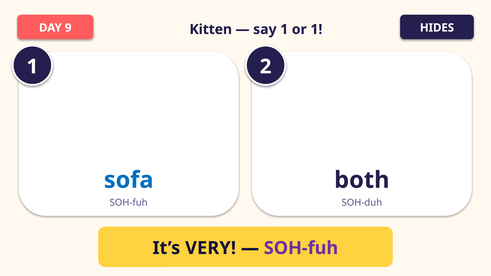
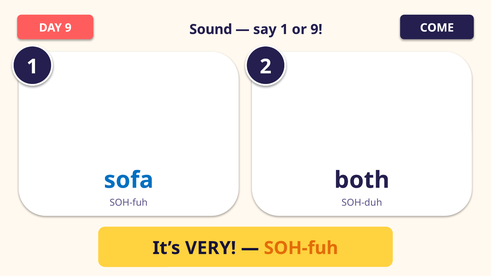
Kitten: Kitten -> Sound
or 1: 1 -> 9
HIDES: HIDES -> COME
SOH-fuh at (301, 248) colour: purple -> orange
